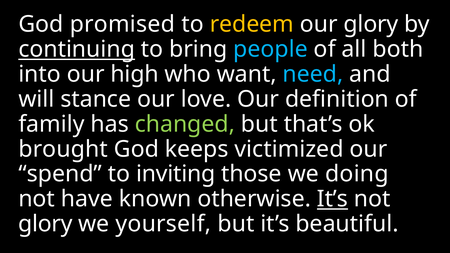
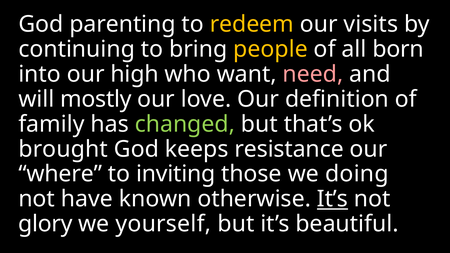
promised: promised -> parenting
our glory: glory -> visits
continuing underline: present -> none
people colour: light blue -> yellow
both: both -> born
need colour: light blue -> pink
stance: stance -> mostly
victimized: victimized -> resistance
spend: spend -> where
